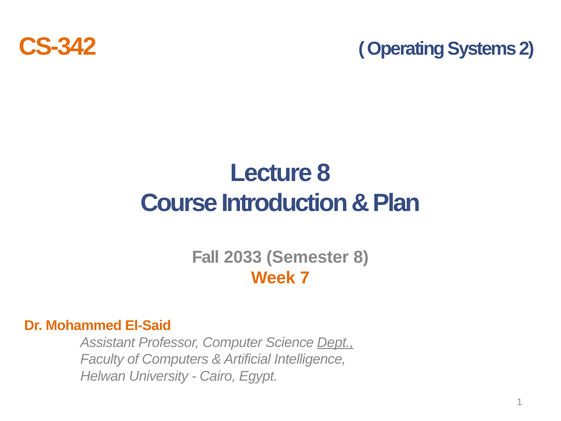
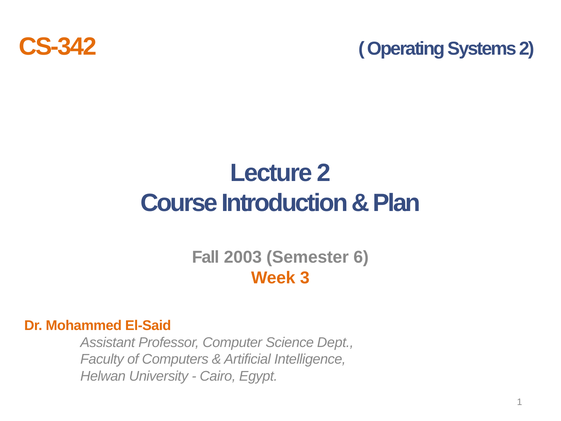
Lecture 8: 8 -> 2
2033: 2033 -> 2003
Semester 8: 8 -> 6
7: 7 -> 3
Dept underline: present -> none
